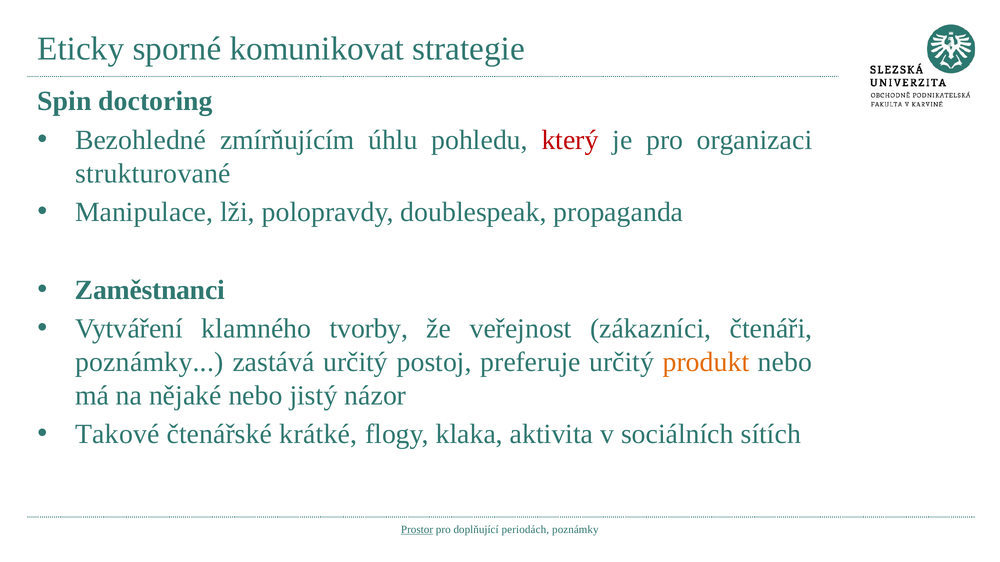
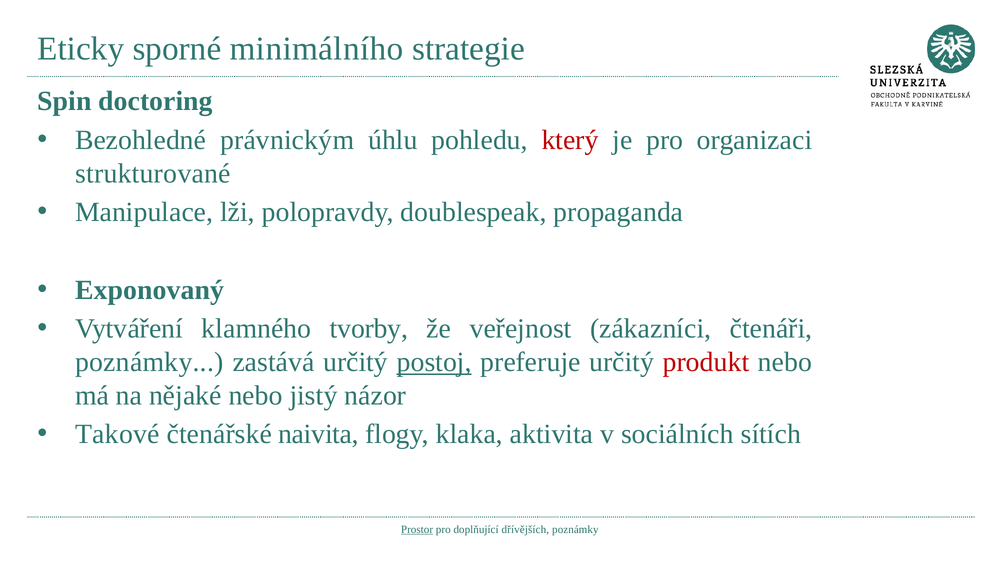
komunikovat: komunikovat -> minimálního
zmírňujícím: zmírňujícím -> právnickým
Zaměstnanci: Zaměstnanci -> Exponovaný
postoj underline: none -> present
produkt colour: orange -> red
krátké: krátké -> naivita
periodách: periodách -> dřívějších
